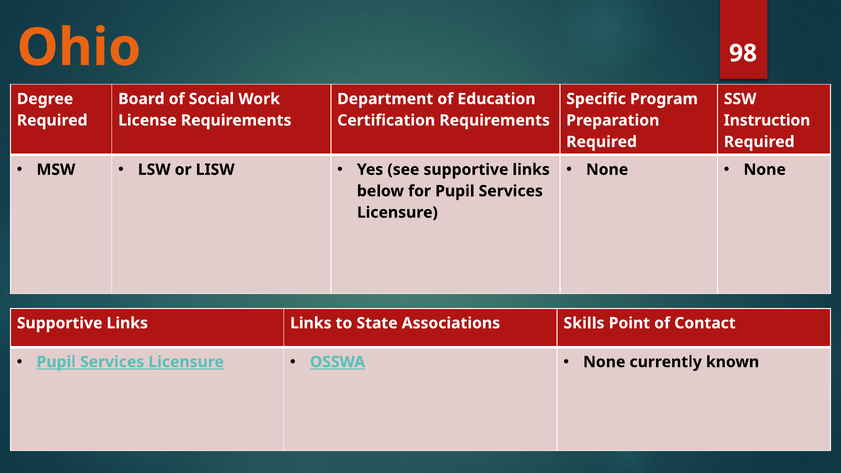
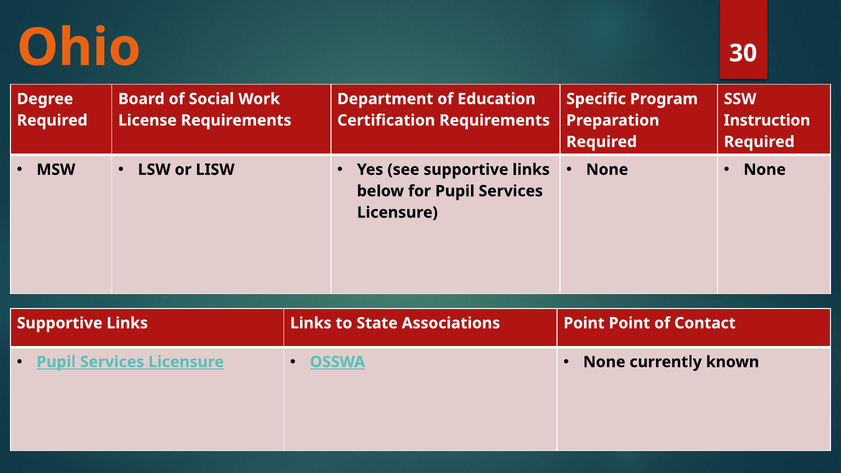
98: 98 -> 30
Associations Skills: Skills -> Point
